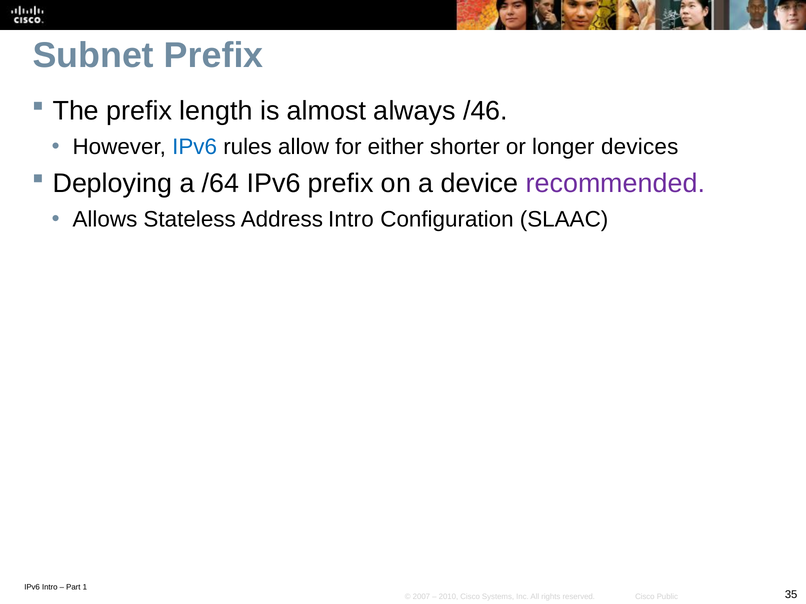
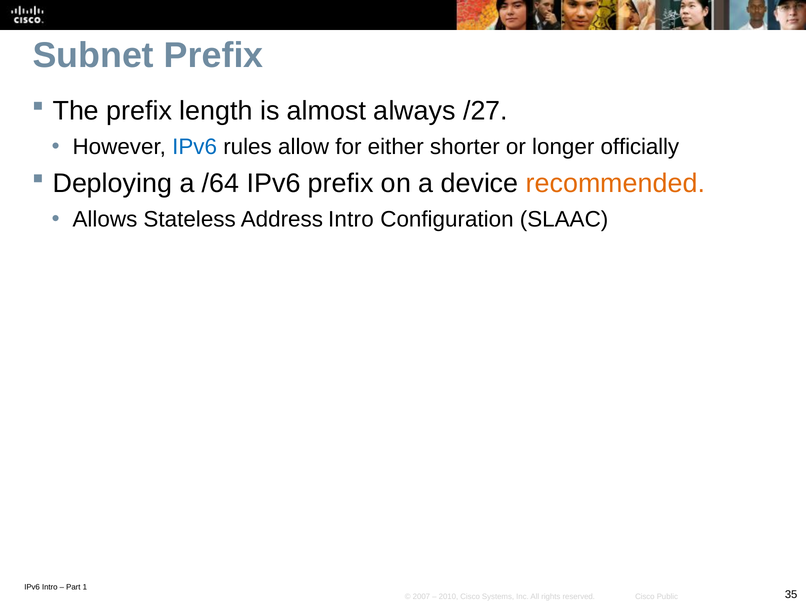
/46: /46 -> /27
devices: devices -> officially
recommended colour: purple -> orange
